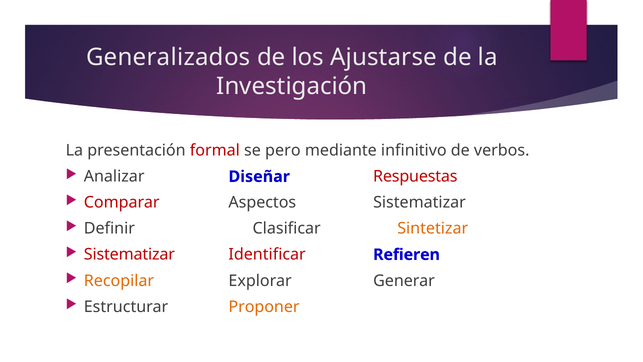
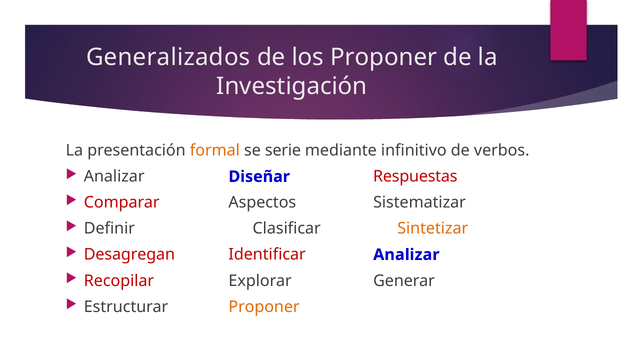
los Ajustarse: Ajustarse -> Proponer
formal colour: red -> orange
pero: pero -> serie
Sistematizar at (129, 254): Sistematizar -> Desagregan
Identificar Refieren: Refieren -> Analizar
Recopilar colour: orange -> red
